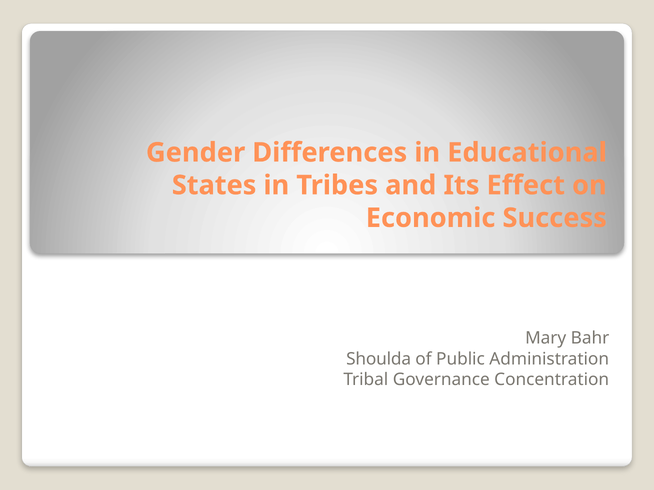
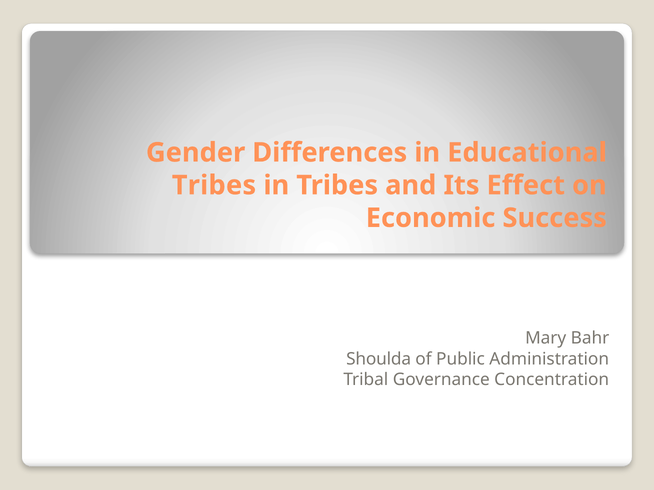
States at (214, 185): States -> Tribes
